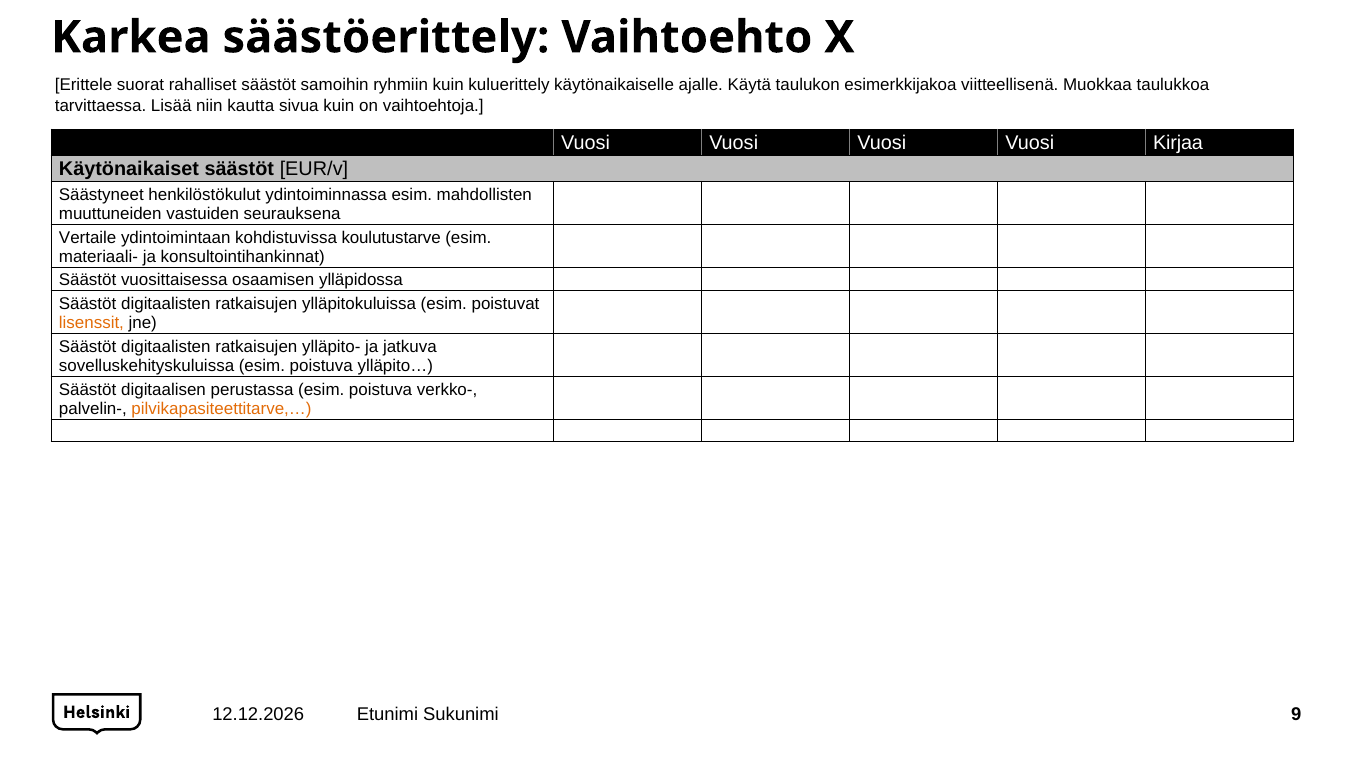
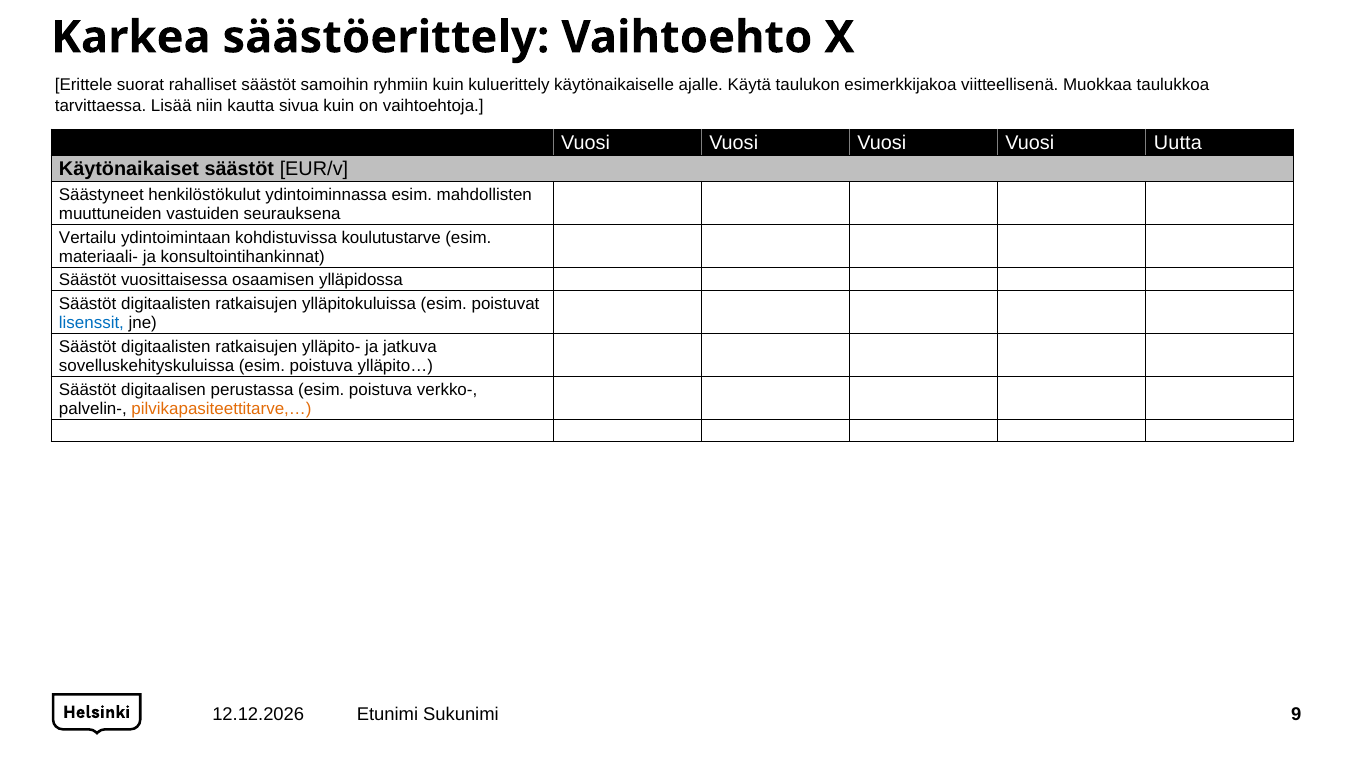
Kirjaa: Kirjaa -> Uutta
Vertaile: Vertaile -> Vertailu
lisenssit colour: orange -> blue
